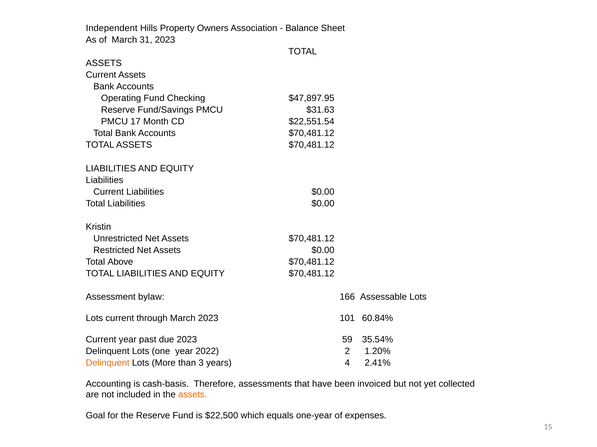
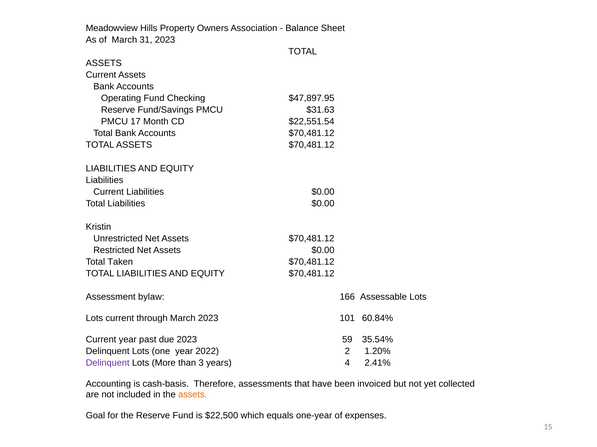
Independent: Independent -> Meadowview
Above: Above -> Taken
Delinquent at (108, 363) colour: orange -> purple
